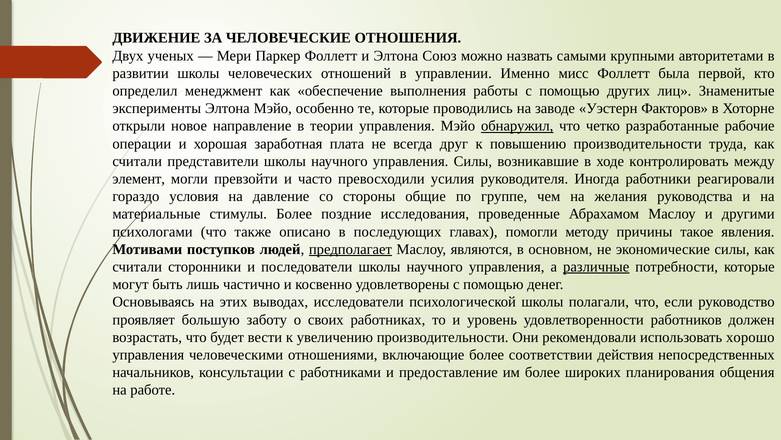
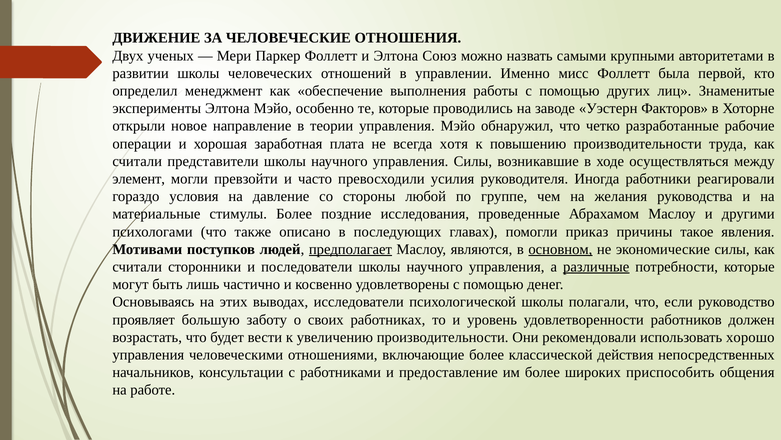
обнаружил underline: present -> none
друг: друг -> хотя
контролировать: контролировать -> осуществляться
общие: общие -> любой
методу: методу -> приказ
основном underline: none -> present
соответствии: соответствии -> классической
планирования: планирования -> приспособить
